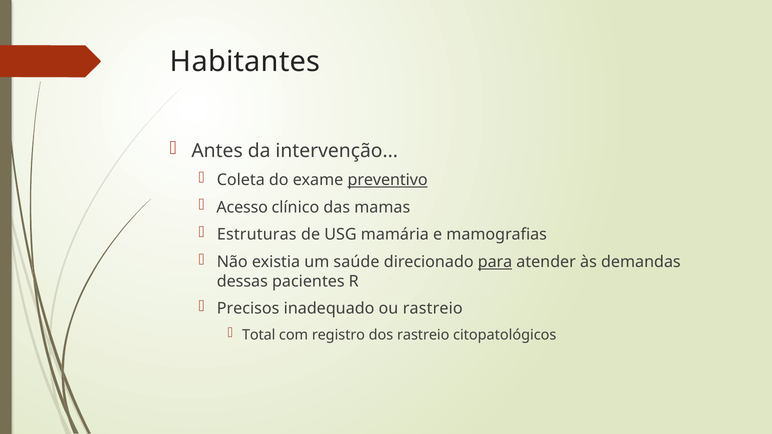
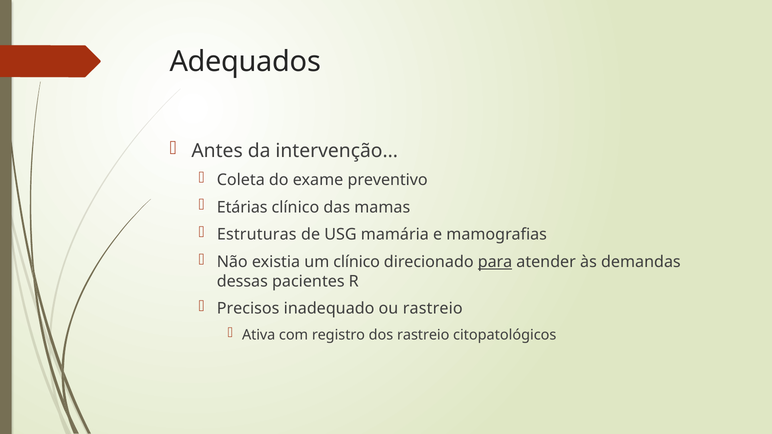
Habitantes: Habitantes -> Adequados
preventivo underline: present -> none
Acesso: Acesso -> Etárias
um saúde: saúde -> clínico
Total: Total -> Ativa
